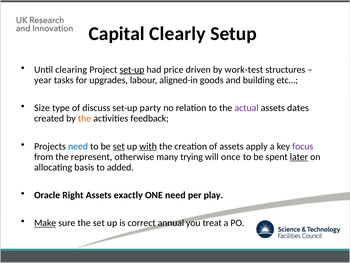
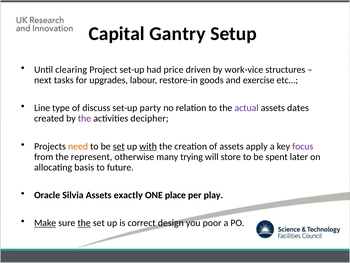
Clearly: Clearly -> Gantry
set-up at (132, 70) underline: present -> none
work-test: work-test -> work-vice
year: year -> next
aligned-in: aligned-in -> restore-in
building: building -> exercise
Size: Size -> Line
the at (85, 118) colour: orange -> purple
feedback: feedback -> decipher
need at (78, 146) colour: blue -> orange
once: once -> store
later underline: present -> none
added: added -> future
Right: Right -> Silvia
ONE need: need -> place
the at (84, 223) underline: none -> present
annual: annual -> design
treat: treat -> poor
